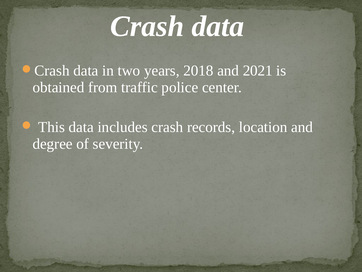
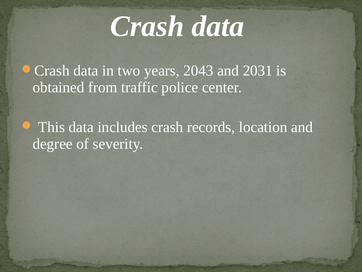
2018: 2018 -> 2043
2021: 2021 -> 2031
